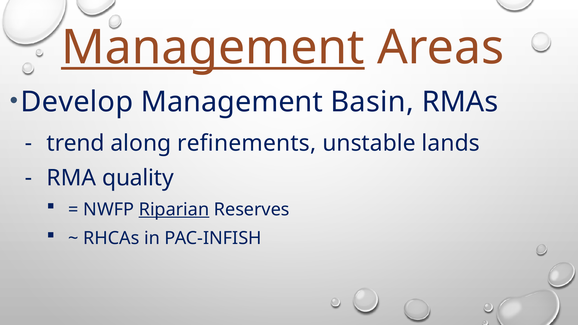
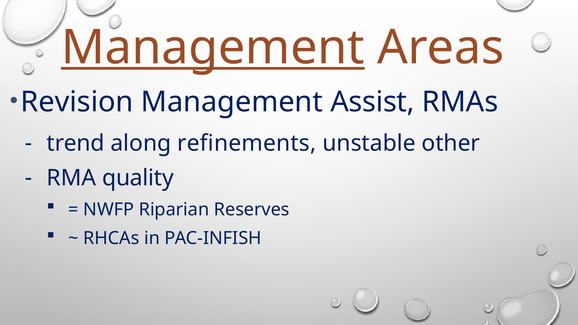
Develop: Develop -> Revision
Basin: Basin -> Assist
lands: lands -> other
Riparian underline: present -> none
